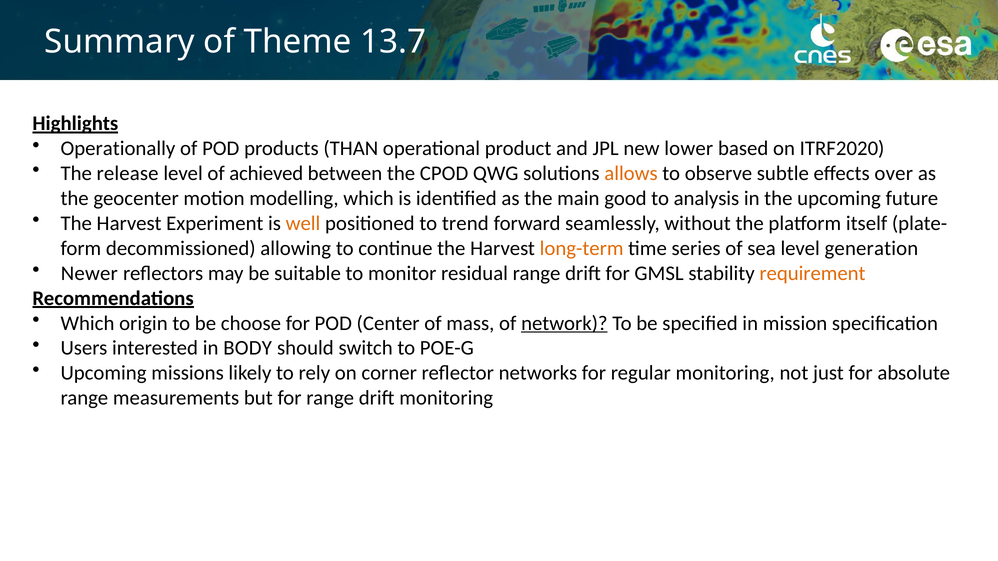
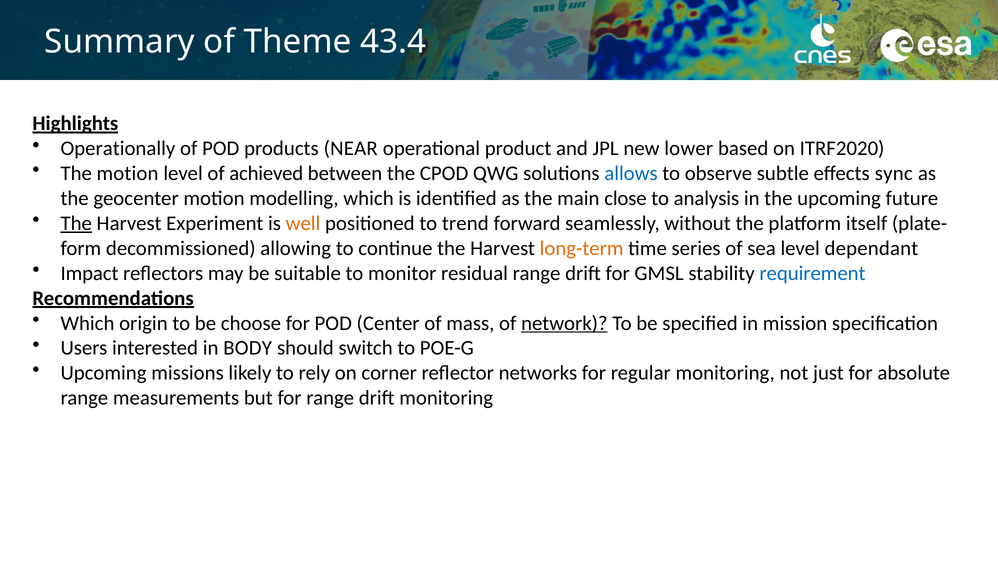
13.7: 13.7 -> 43.4
THAN: THAN -> NEAR
The release: release -> motion
allows colour: orange -> blue
over: over -> sync
good: good -> close
The at (76, 224) underline: none -> present
generation: generation -> dependant
Newer: Newer -> Impact
requirement colour: orange -> blue
